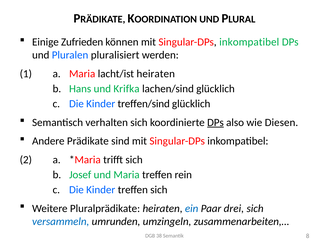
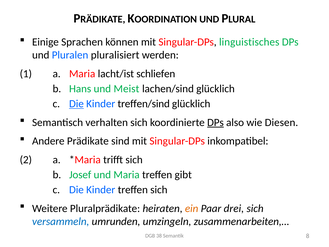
Zufrieden: Zufrieden -> Sprachen
können mit Singular-DPs inkompatibel: inkompatibel -> linguistisches
lacht/ist heiraten: heiraten -> schliefen
Krifka: Krifka -> Meist
Die at (76, 104) underline: none -> present
rein: rein -> gibt
ein colour: blue -> orange
